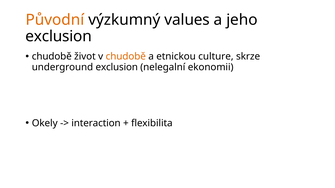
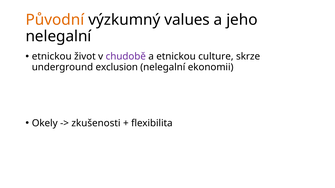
exclusion at (59, 36): exclusion -> nelegalní
chudobě at (52, 57): chudobě -> etnickou
chudobě at (126, 57) colour: orange -> purple
interaction: interaction -> zkušenosti
